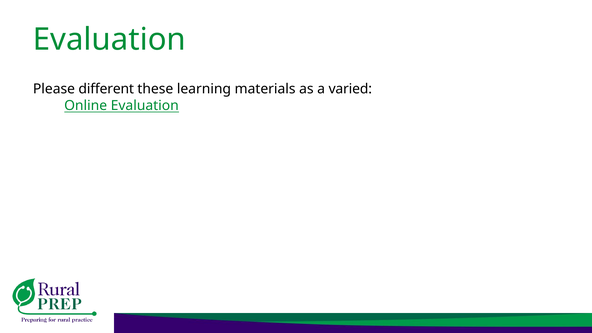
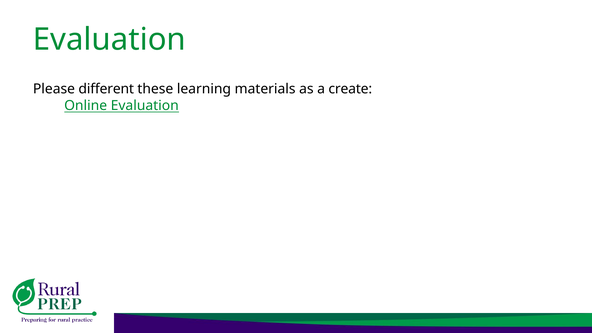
varied: varied -> create
